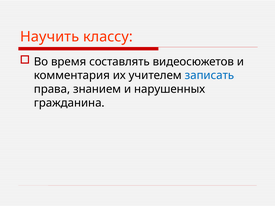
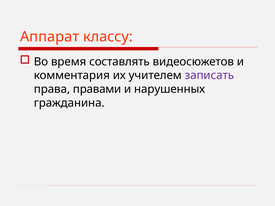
Научить: Научить -> Аппарат
записать colour: blue -> purple
знанием: знанием -> правами
